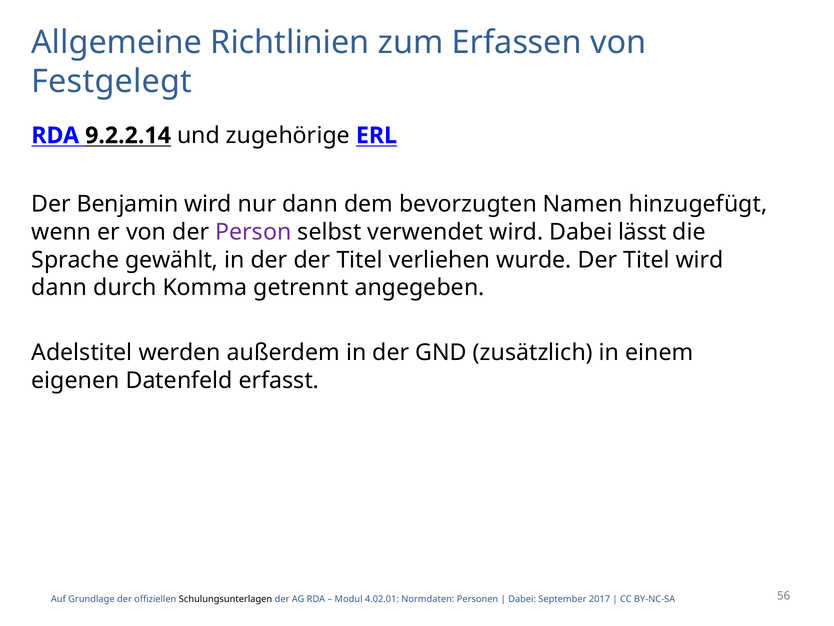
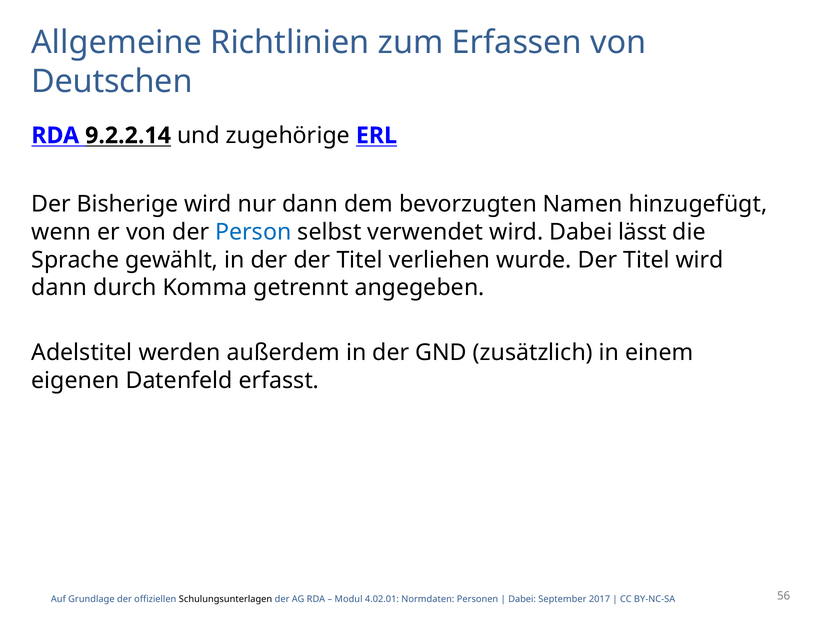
Festgelegt: Festgelegt -> Deutschen
Benjamin: Benjamin -> Bisherige
Person colour: purple -> blue
